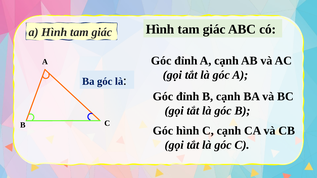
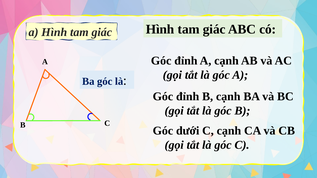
Góc hình: hình -> dưới
